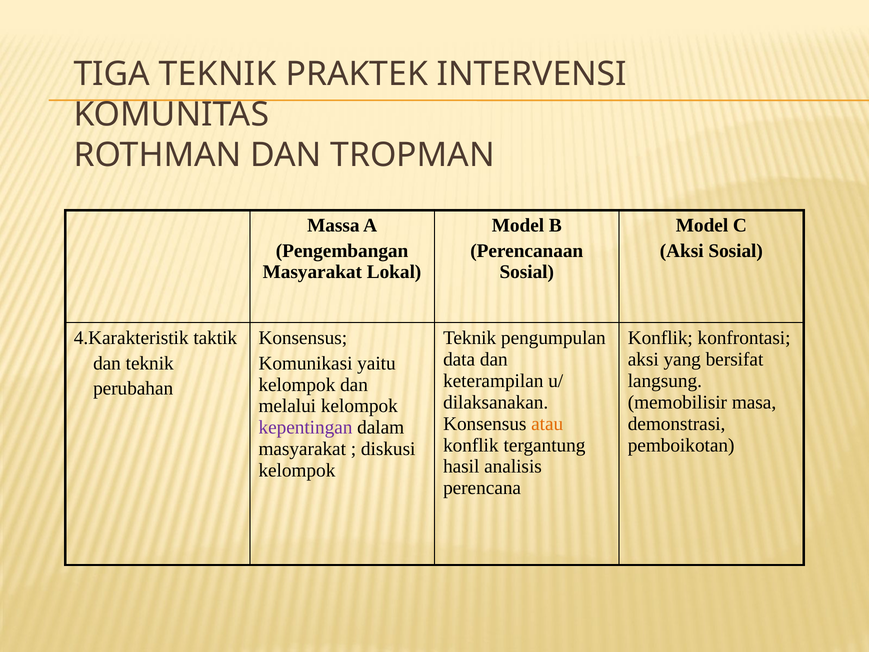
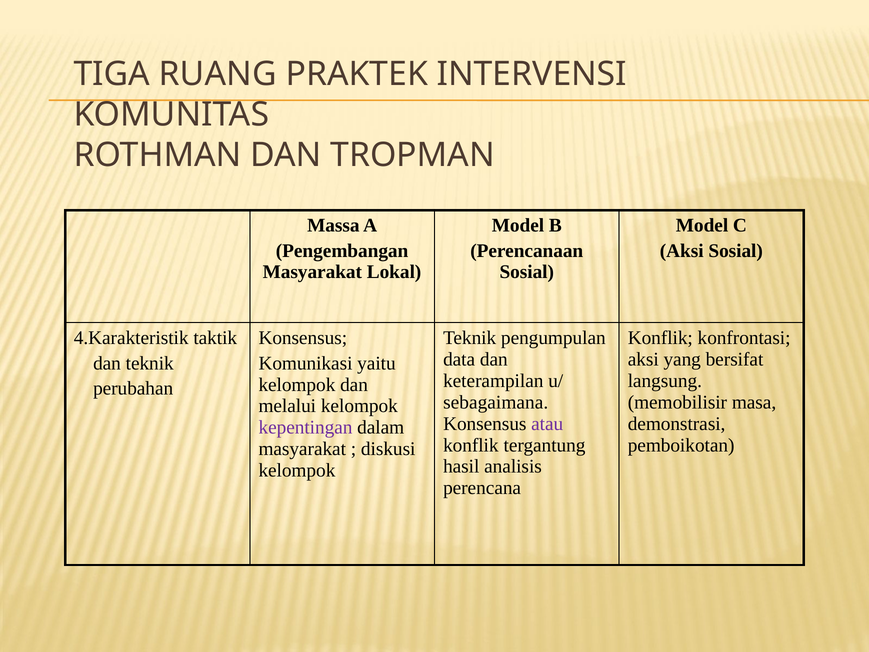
TIGA TEKNIK: TEKNIK -> RUANG
dilaksanakan: dilaksanakan -> sebagaimana
atau colour: orange -> purple
